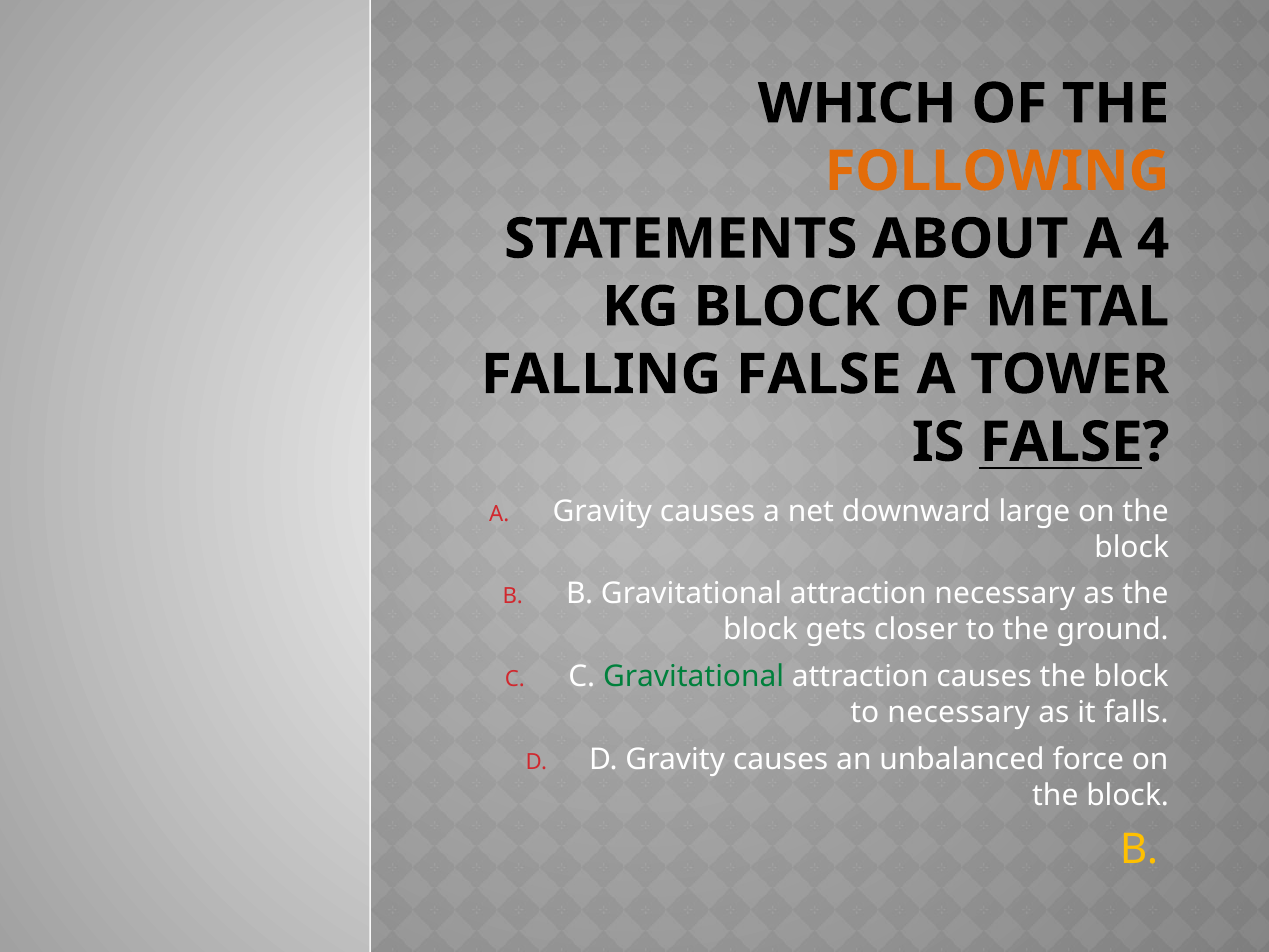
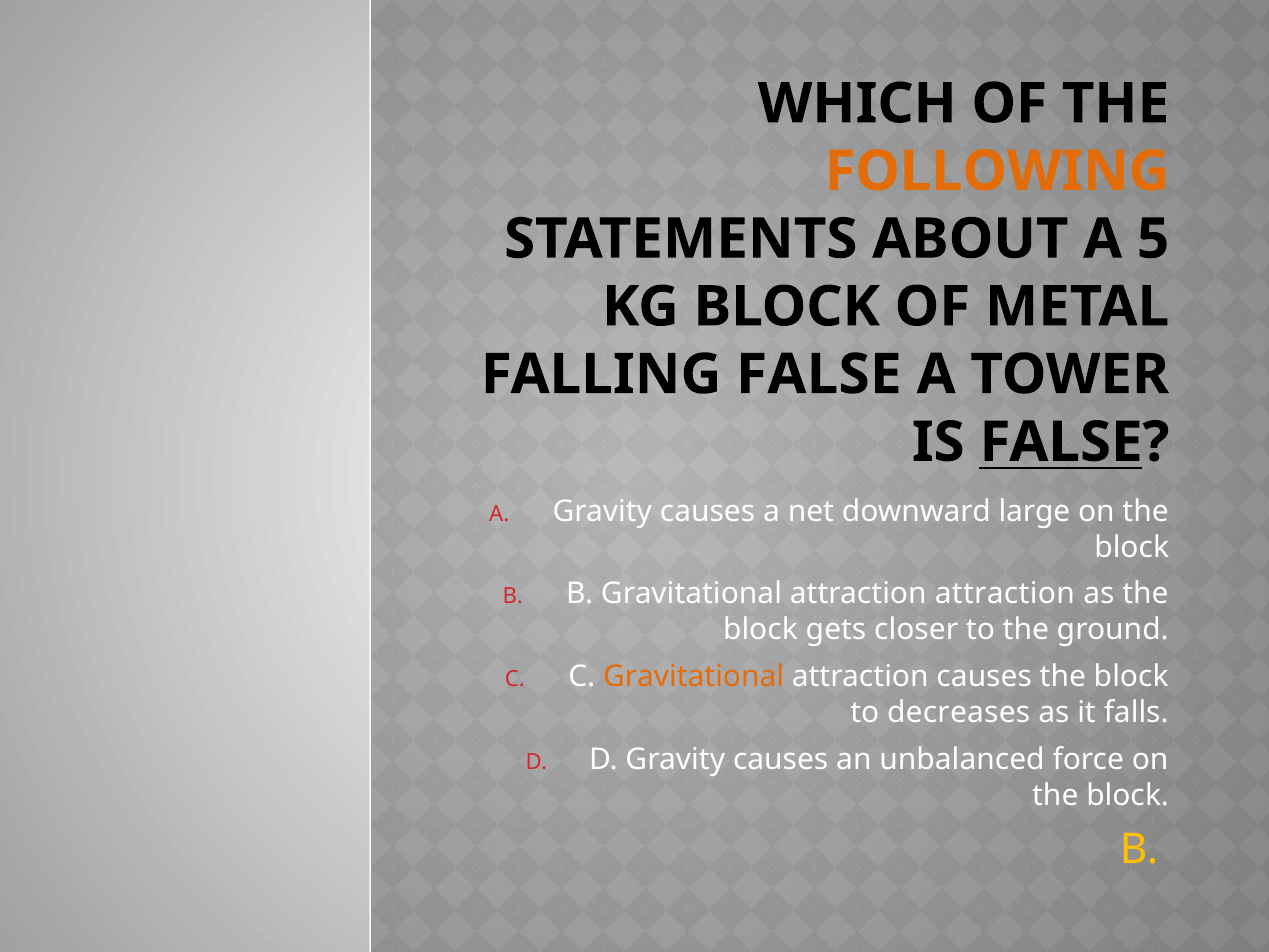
4: 4 -> 5
attraction necessary: necessary -> attraction
Gravitational at (694, 676) colour: green -> orange
to necessary: necessary -> decreases
